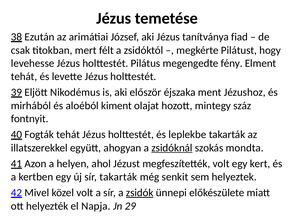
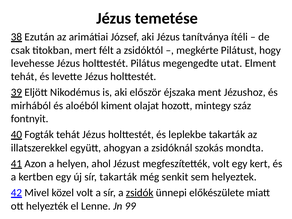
fiad: fiad -> ítéli
fény: fény -> utat
zsidóknál underline: present -> none
Napja: Napja -> Lenne
29: 29 -> 99
